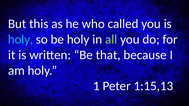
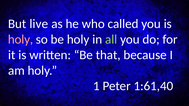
this: this -> live
holy at (21, 39) colour: light blue -> pink
1:15,13: 1:15,13 -> 1:61,40
